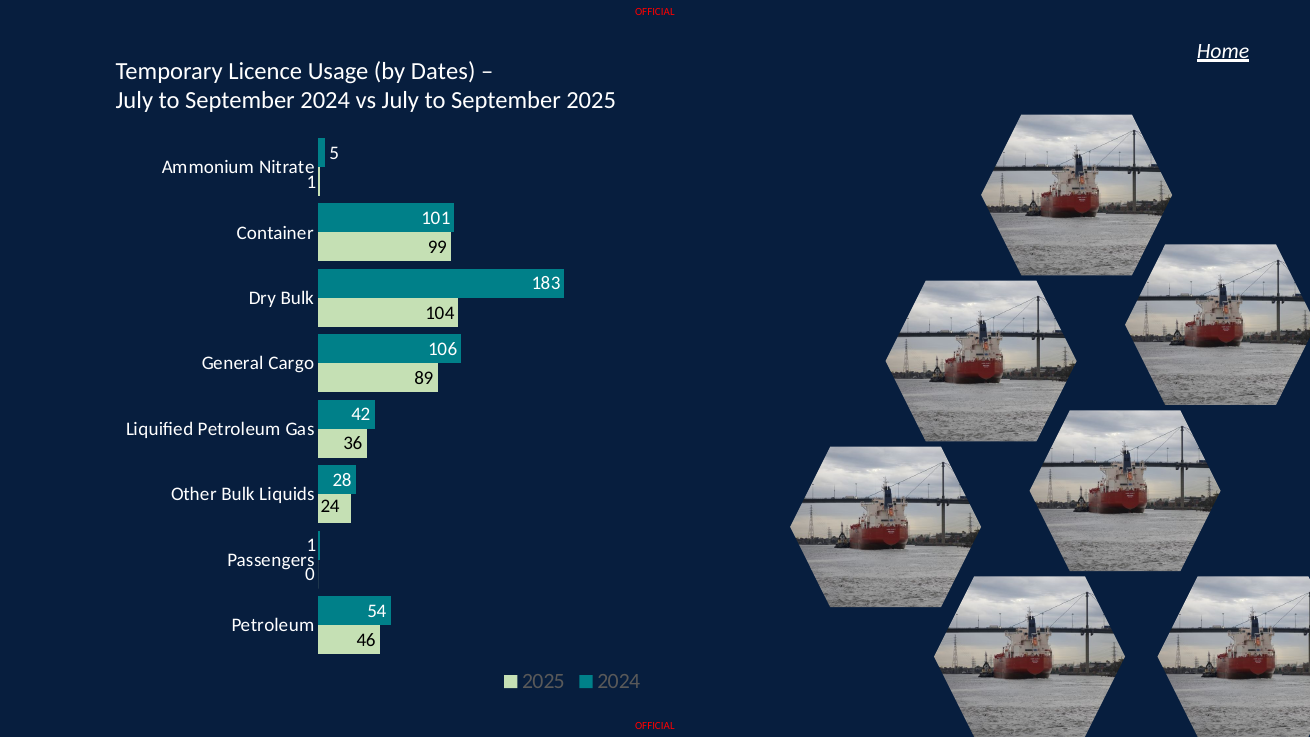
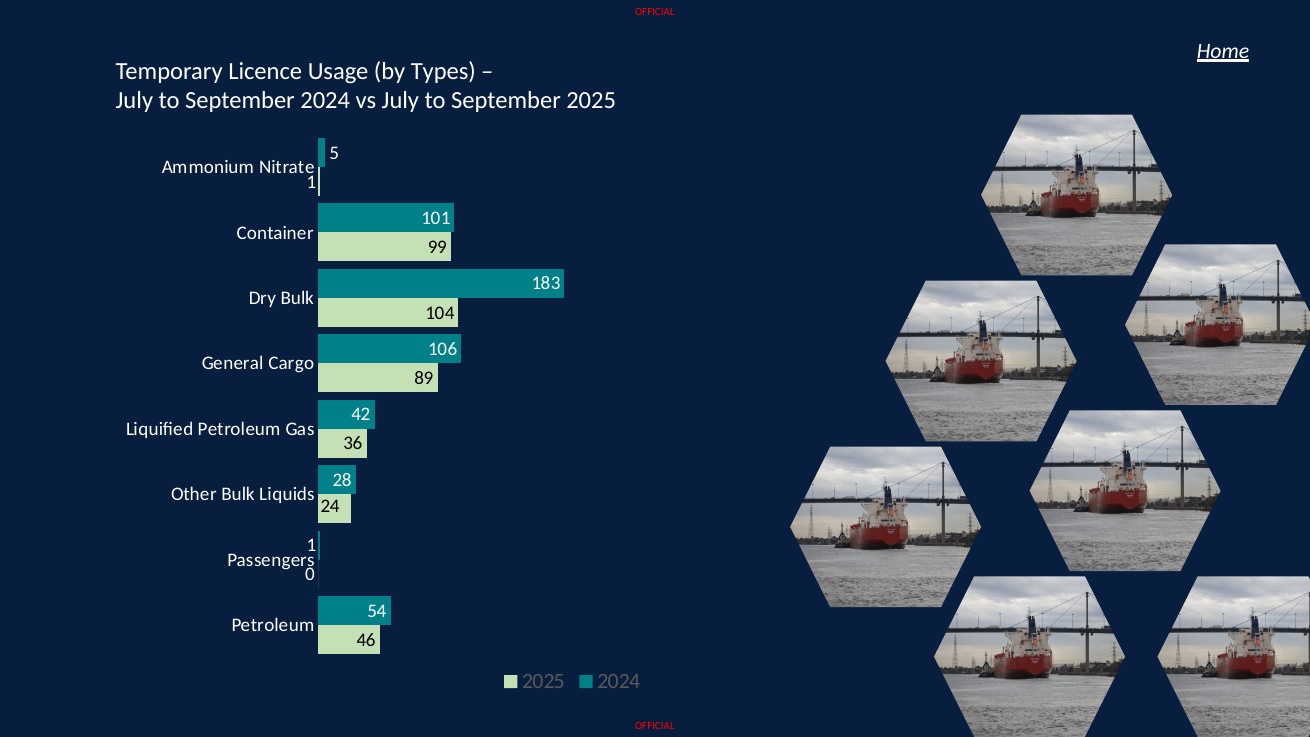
Dates: Dates -> Types
